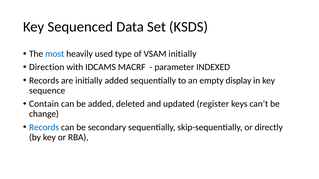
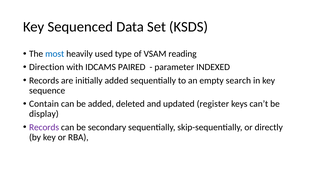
VSAM initially: initially -> reading
MACRF: MACRF -> PAIRED
display: display -> search
change: change -> display
Records at (44, 128) colour: blue -> purple
